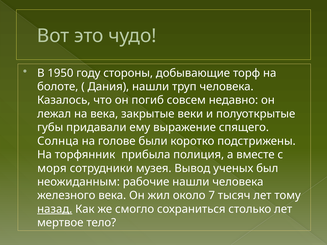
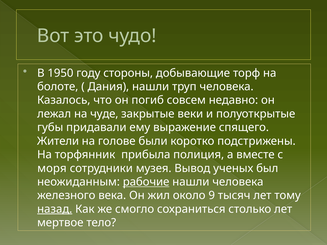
на века: века -> чуде
Солнца: Солнца -> Жители
рабочие underline: none -> present
7: 7 -> 9
